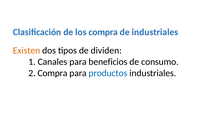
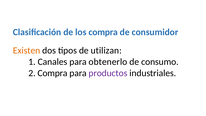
de industriales: industriales -> consumidor
dividen: dividen -> utilizan
beneficios: beneficios -> obtenerlo
productos colour: blue -> purple
